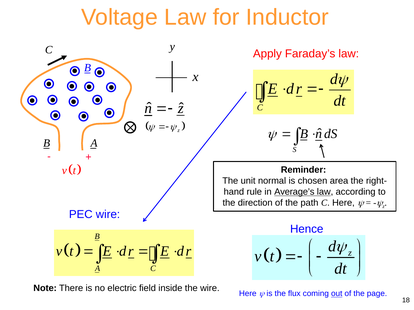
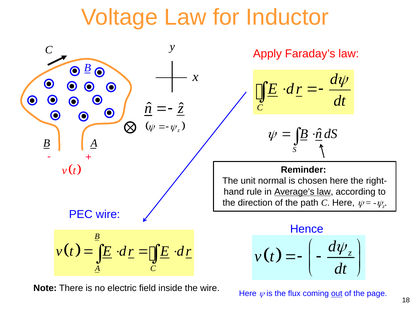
chosen area: area -> here
